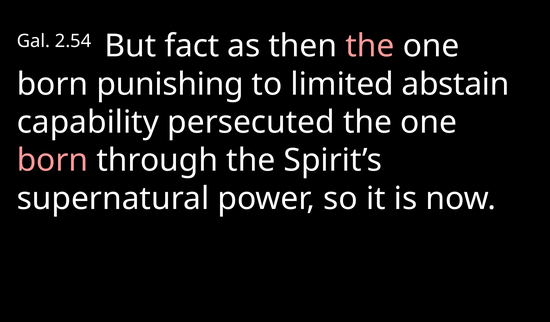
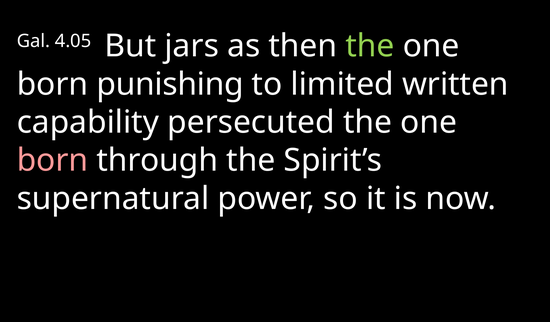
2.54: 2.54 -> 4.05
fact: fact -> jars
the at (370, 46) colour: pink -> light green
abstain: abstain -> written
